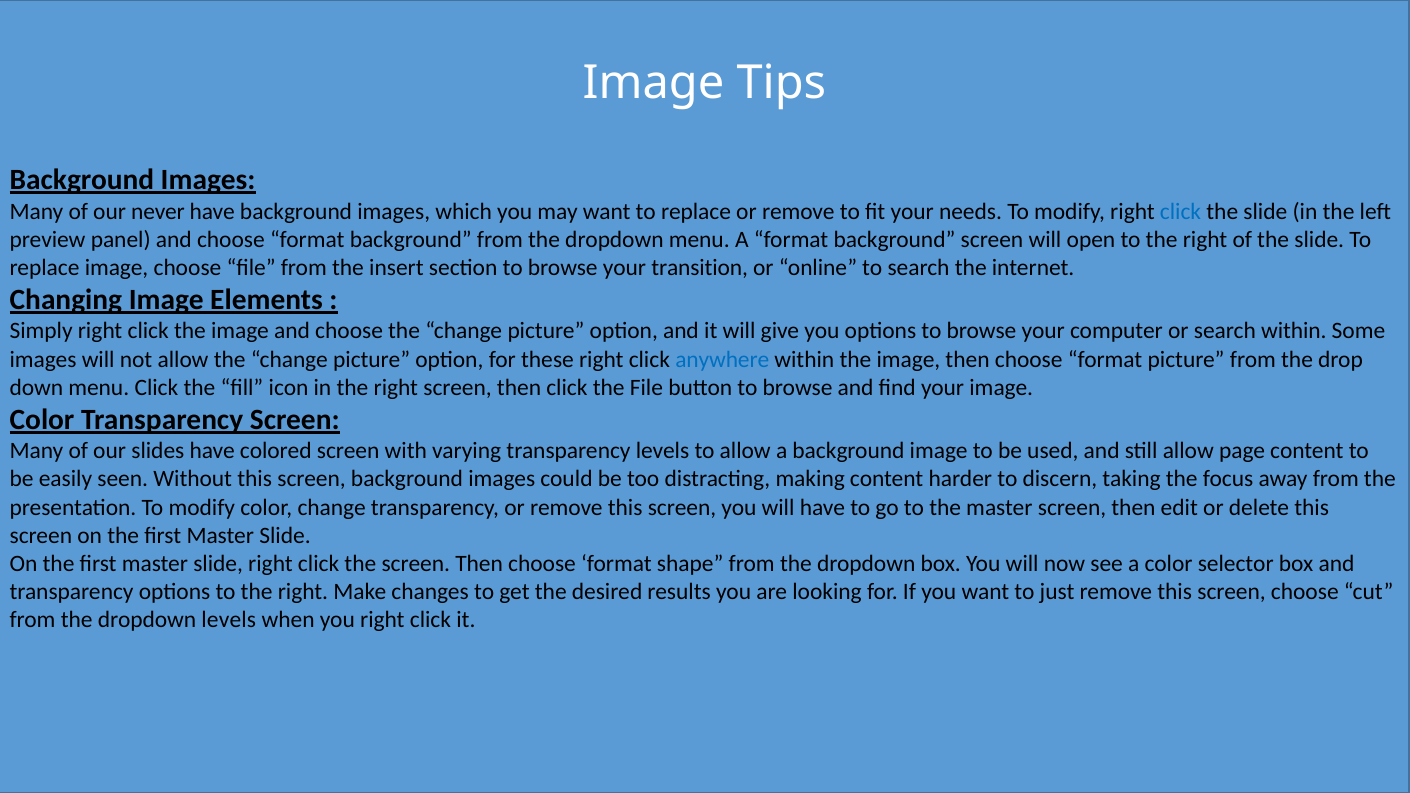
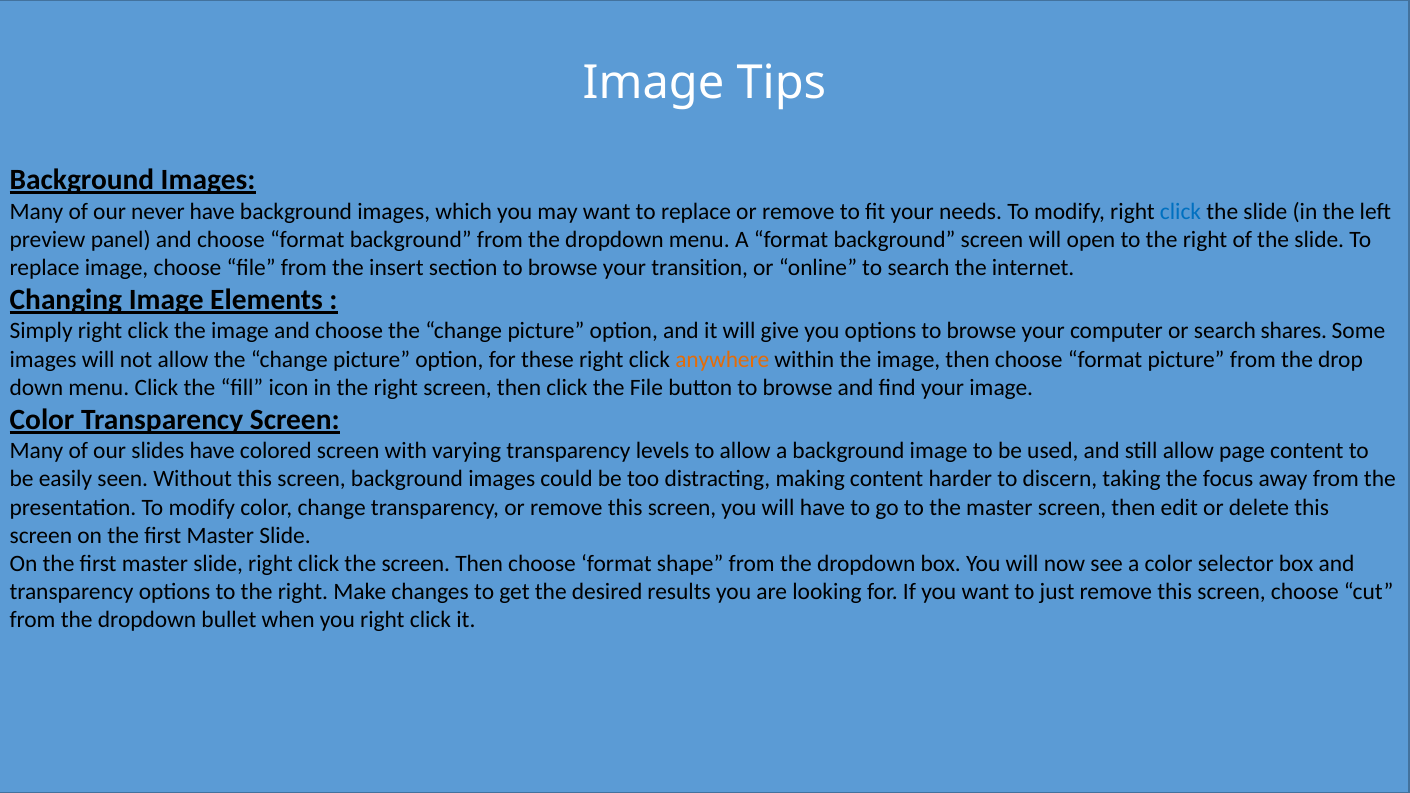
search within: within -> shares
anywhere colour: blue -> orange
dropdown levels: levels -> bullet
